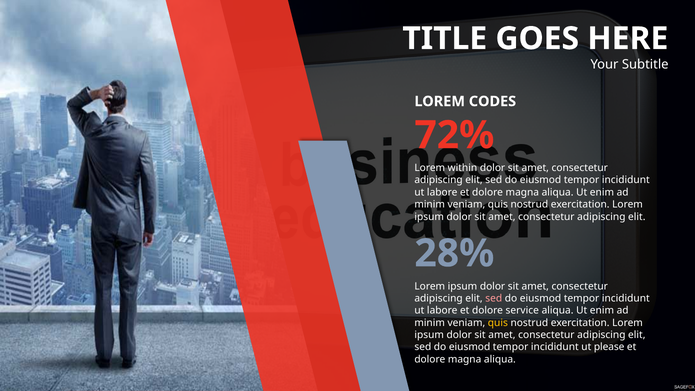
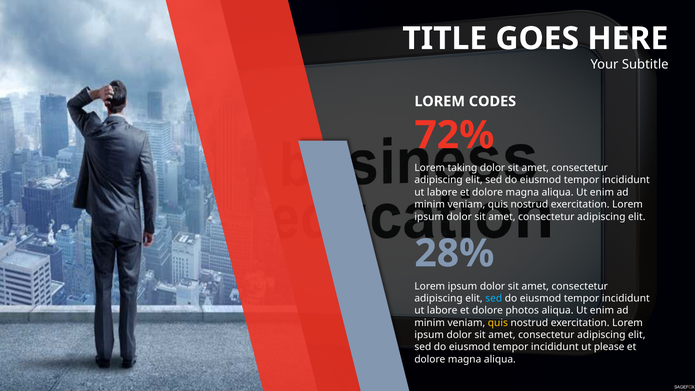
within: within -> taking
sed at (494, 298) colour: pink -> light blue
service: service -> photos
